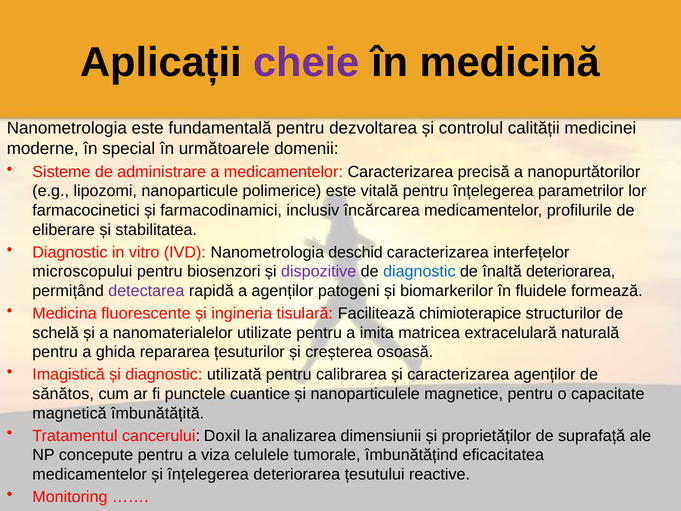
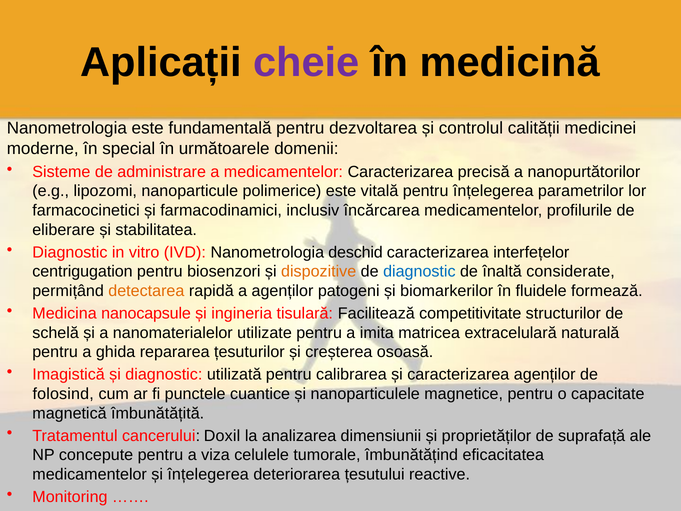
microscopului: microscopului -> centrigugation
dispozitive colour: purple -> orange
înaltă deteriorarea: deteriorarea -> considerate
detectarea colour: purple -> orange
fluorescente: fluorescente -> nanocapsule
chimioterapice: chimioterapice -> competitivitate
sănătos: sănătos -> folosind
